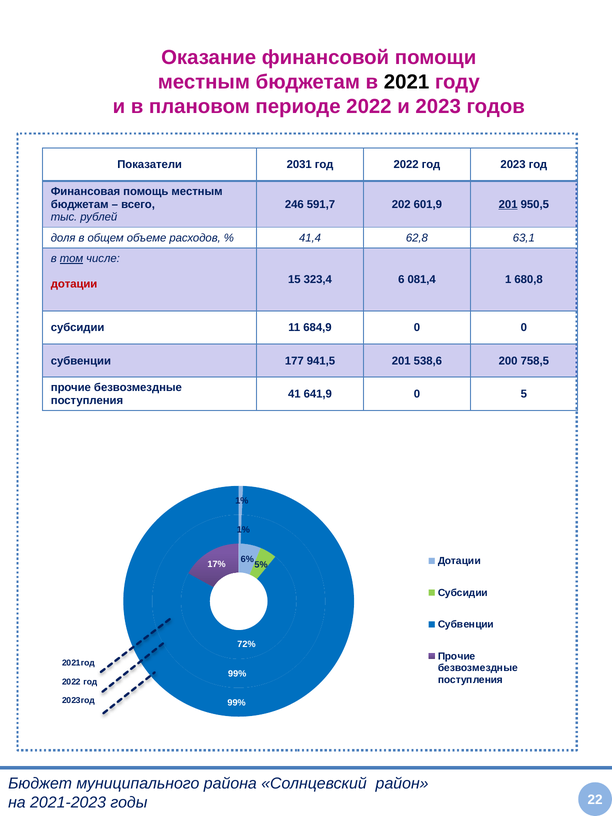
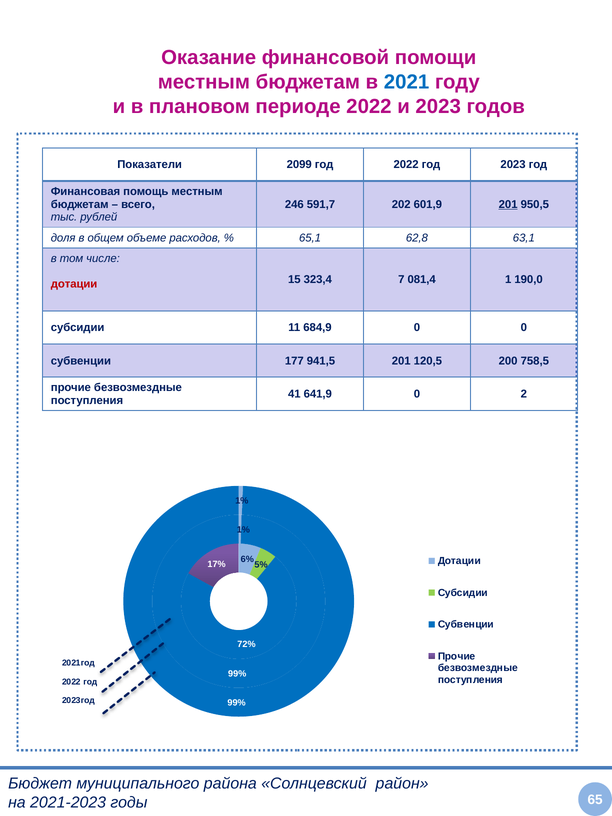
2021 colour: black -> blue
2031: 2031 -> 2099
41,4: 41,4 -> 65,1
том underline: present -> none
6: 6 -> 7
680,8: 680,8 -> 190,0
538,6: 538,6 -> 120,5
5: 5 -> 2
22: 22 -> 65
